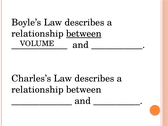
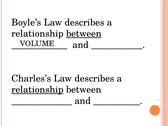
relationship at (38, 90) underline: none -> present
